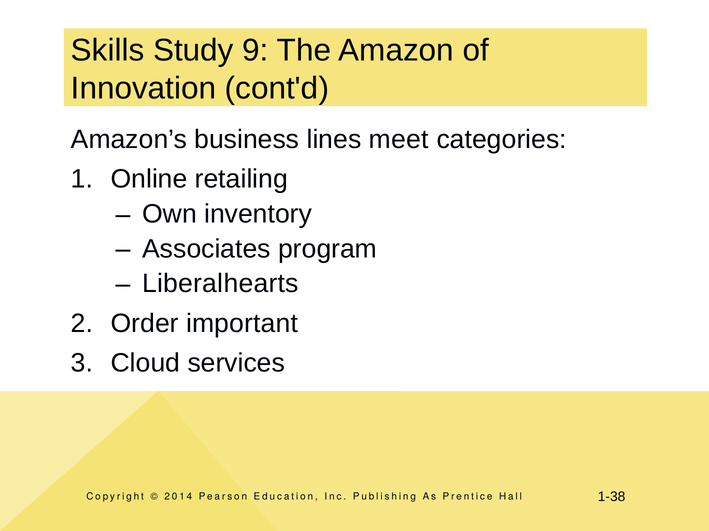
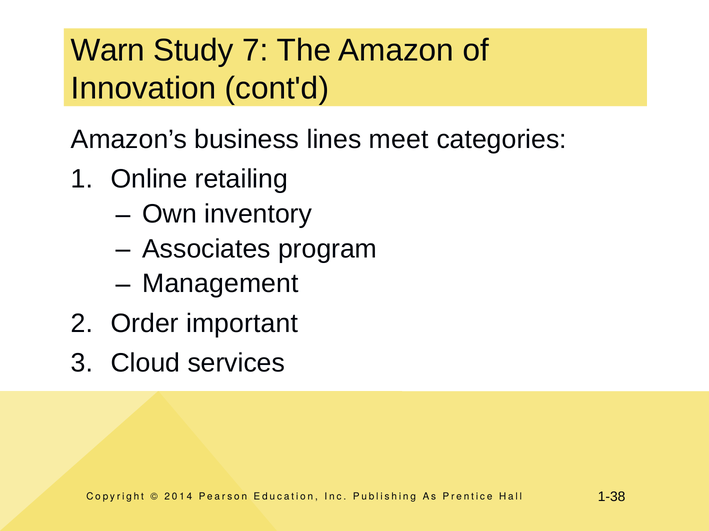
Skills: Skills -> Warn
9: 9 -> 7
Liberalhearts: Liberalhearts -> Management
